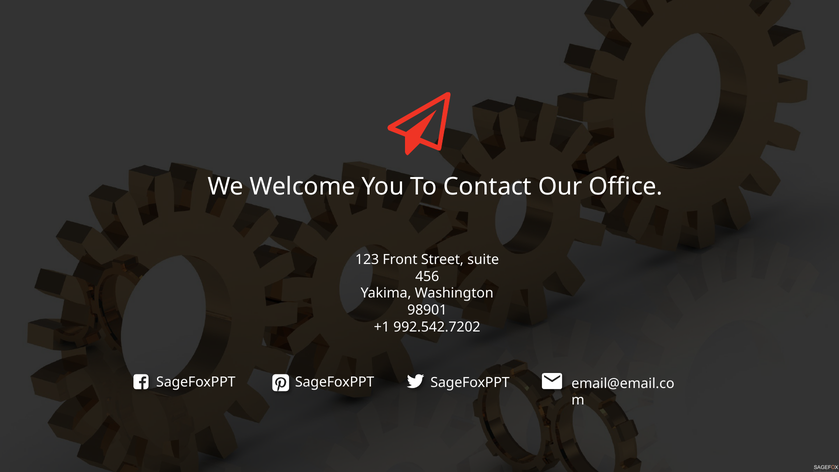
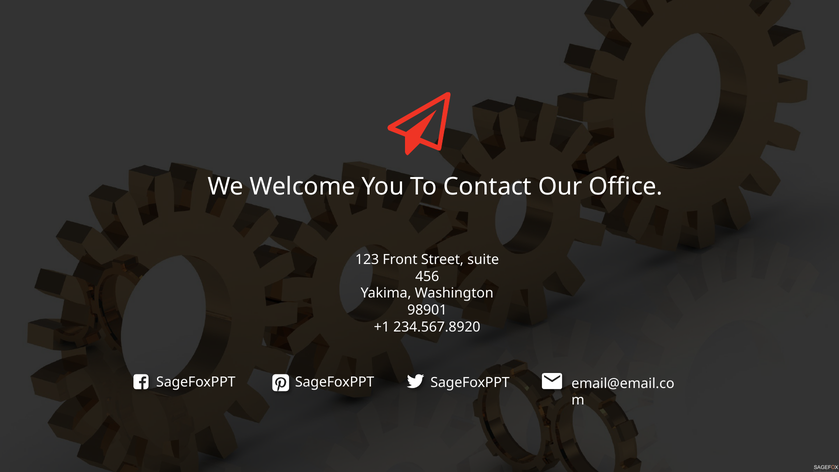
992.542.7202: 992.542.7202 -> 234.567.8920
